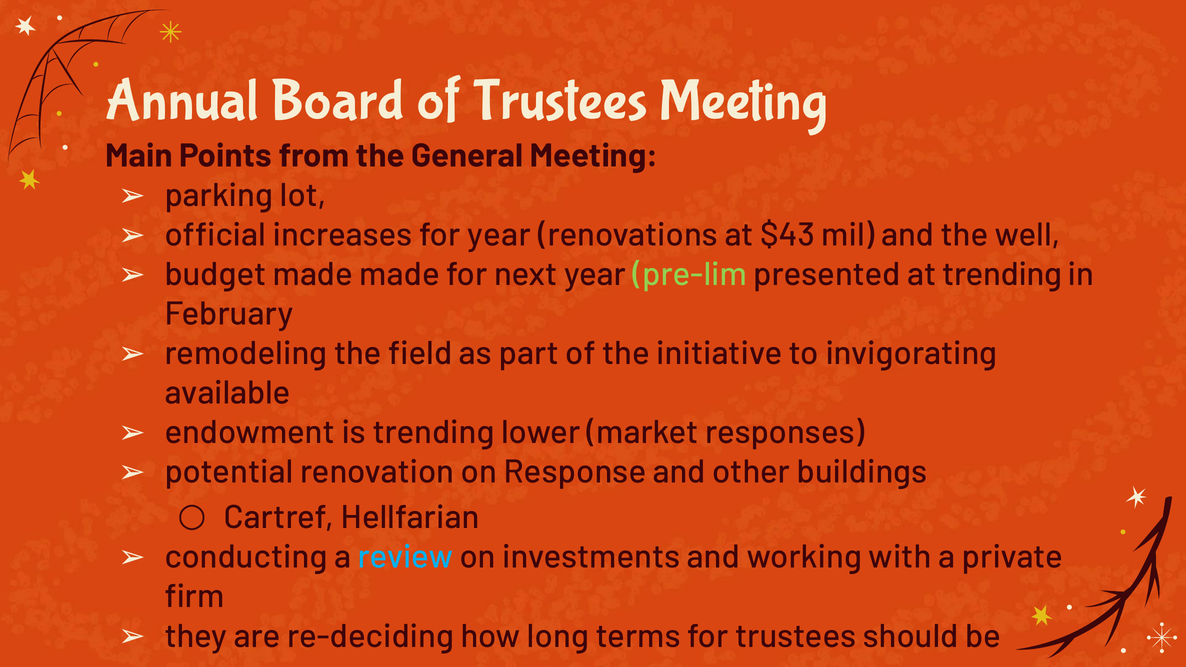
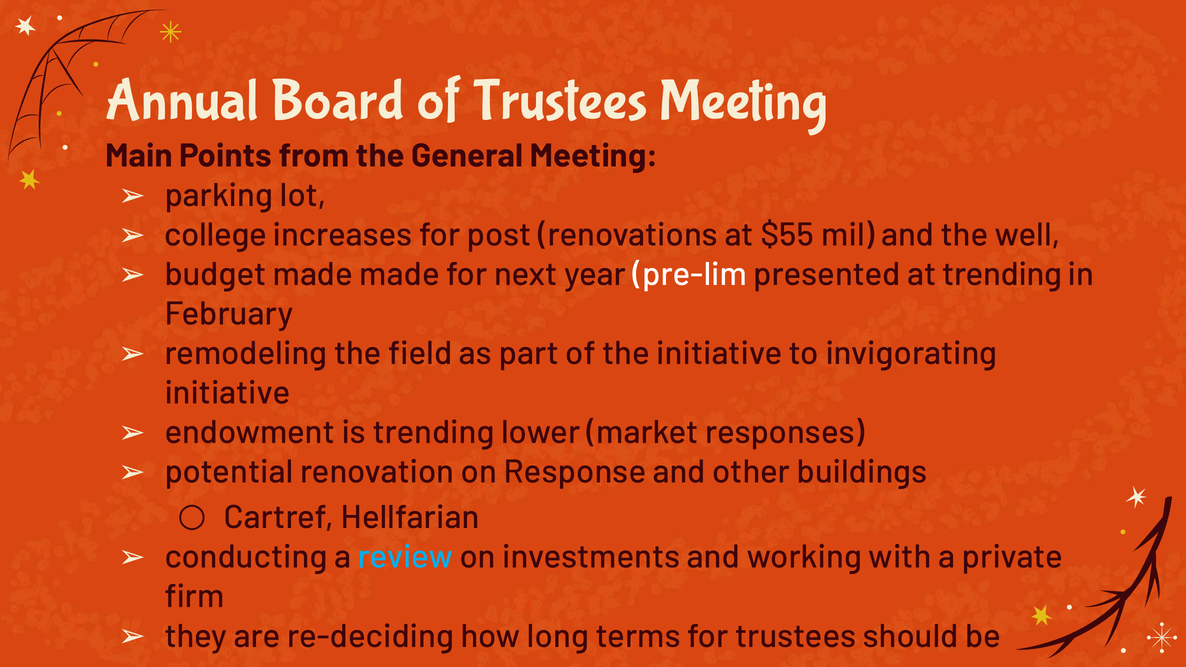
official: official -> college
for year: year -> post
$43: $43 -> $55
pre-lim colour: light green -> white
available at (228, 393): available -> initiative
